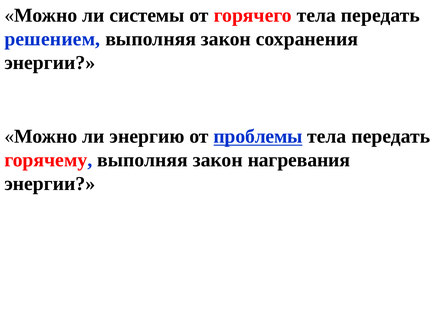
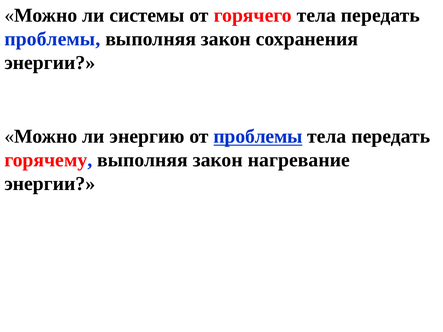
решением at (52, 39): решением -> проблемы
нагревания: нагревания -> нагревание
